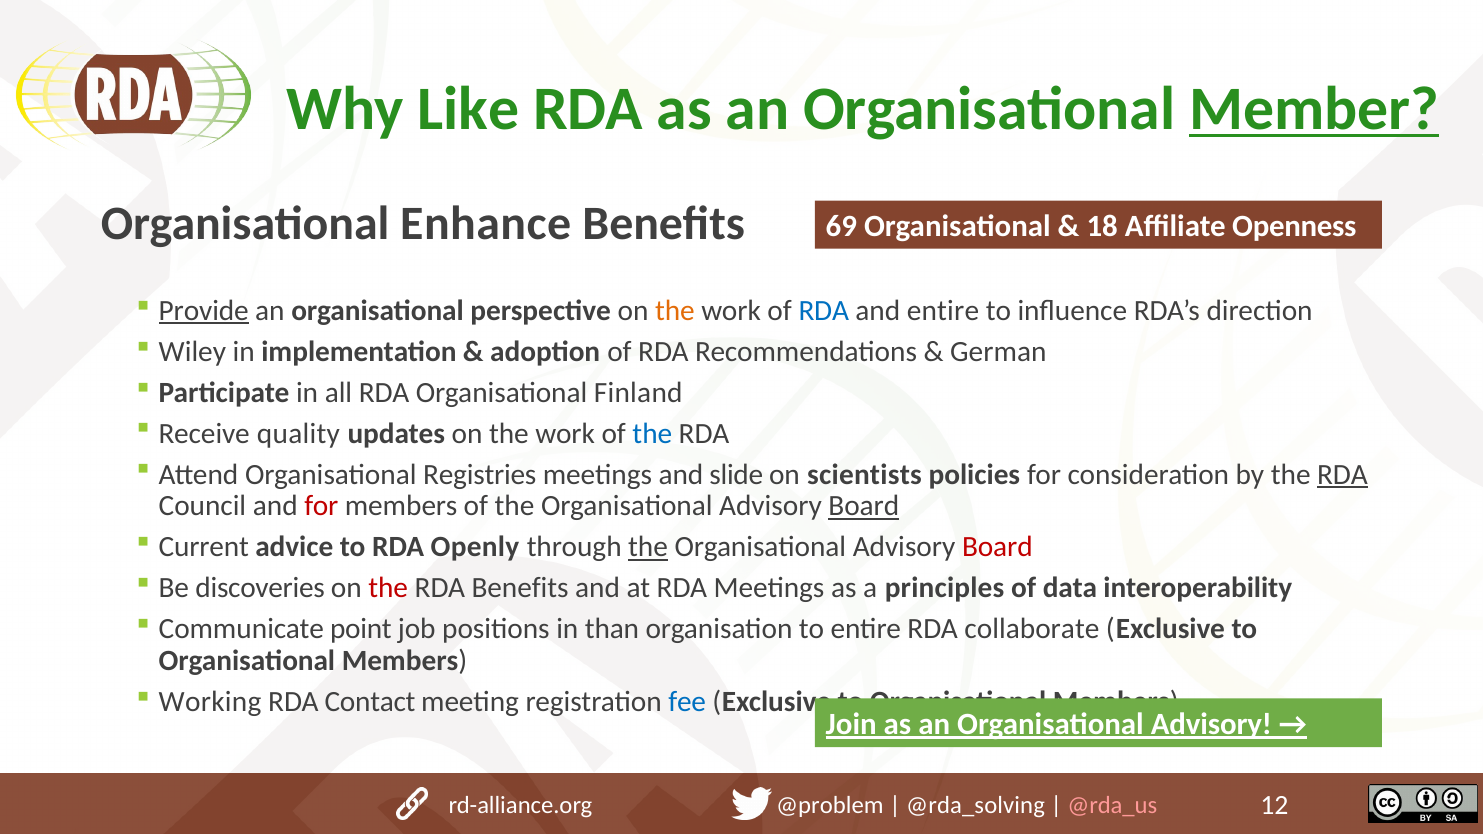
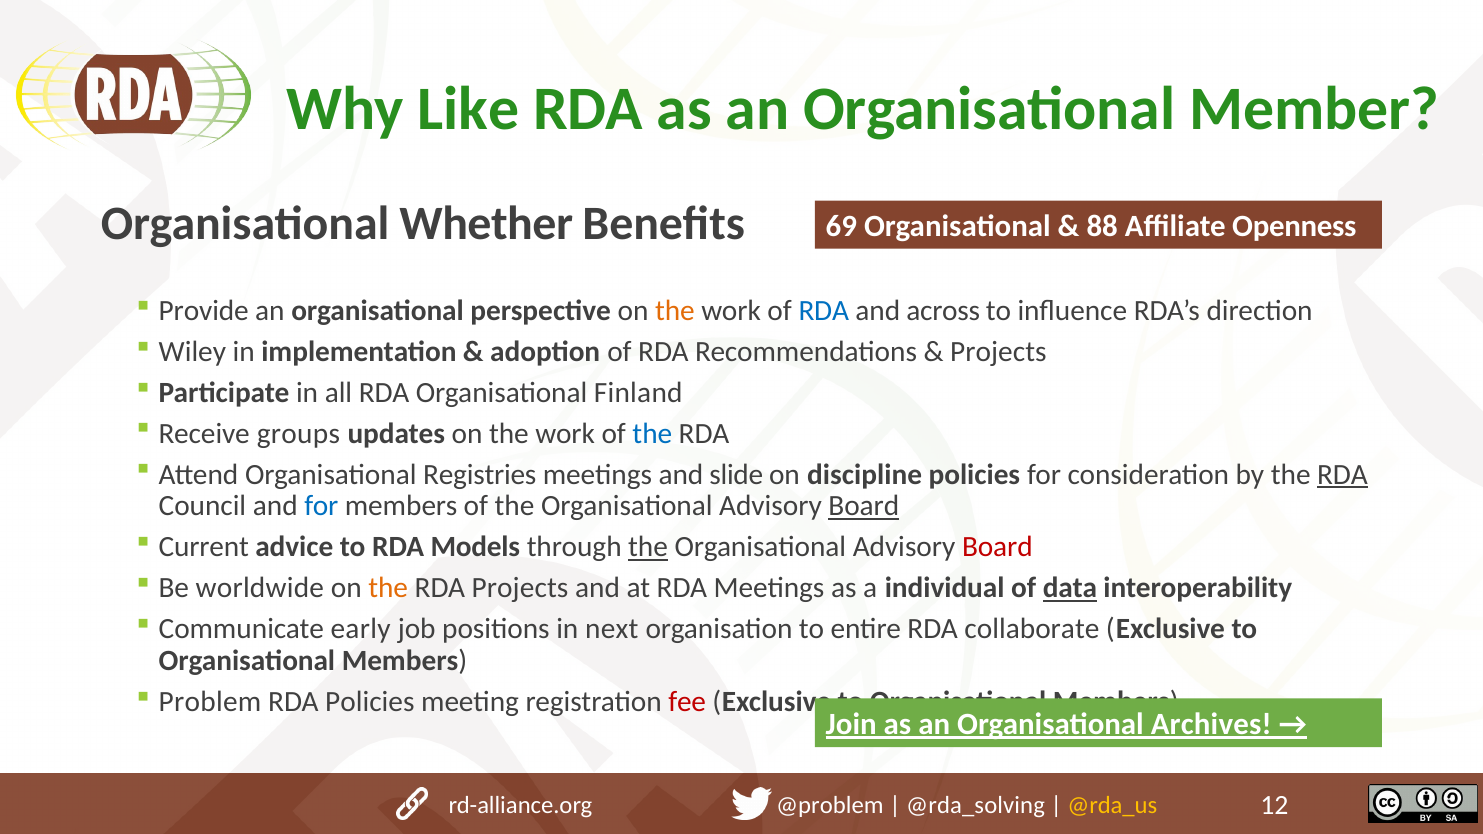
Member underline: present -> none
Enhance: Enhance -> Whether
18: 18 -> 88
Provide underline: present -> none
and entire: entire -> across
German at (998, 352): German -> Projects
quality: quality -> groups
scientists: scientists -> discipline
for at (321, 506) colour: red -> blue
Openly: Openly -> Models
discoveries: discoveries -> worldwide
the at (388, 588) colour: red -> orange
RDA Benefits: Benefits -> Projects
principles: principles -> individual
data underline: none -> present
point: point -> early
than: than -> next
Working: Working -> Problem
RDA Contact: Contact -> Policies
fee colour: blue -> red
an Organisational Advisory: Advisory -> Archives
@rda_us colour: pink -> yellow
